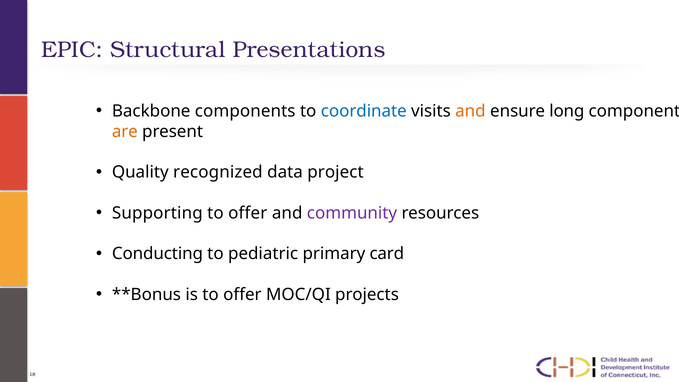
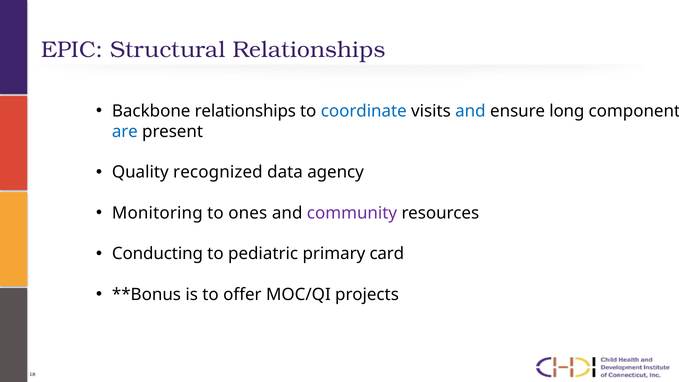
Structural Presentations: Presentations -> Relationships
Backbone components: components -> relationships
and at (470, 111) colour: orange -> blue
are colour: orange -> blue
project: project -> agency
Supporting: Supporting -> Monitoring
offer at (248, 213): offer -> ones
